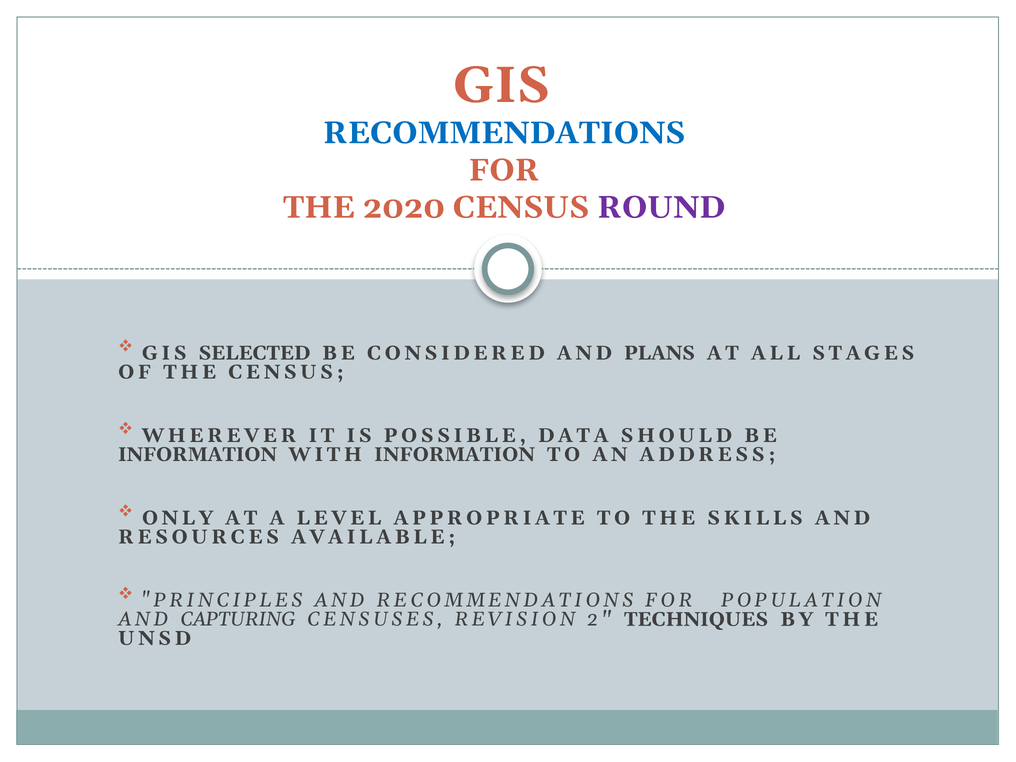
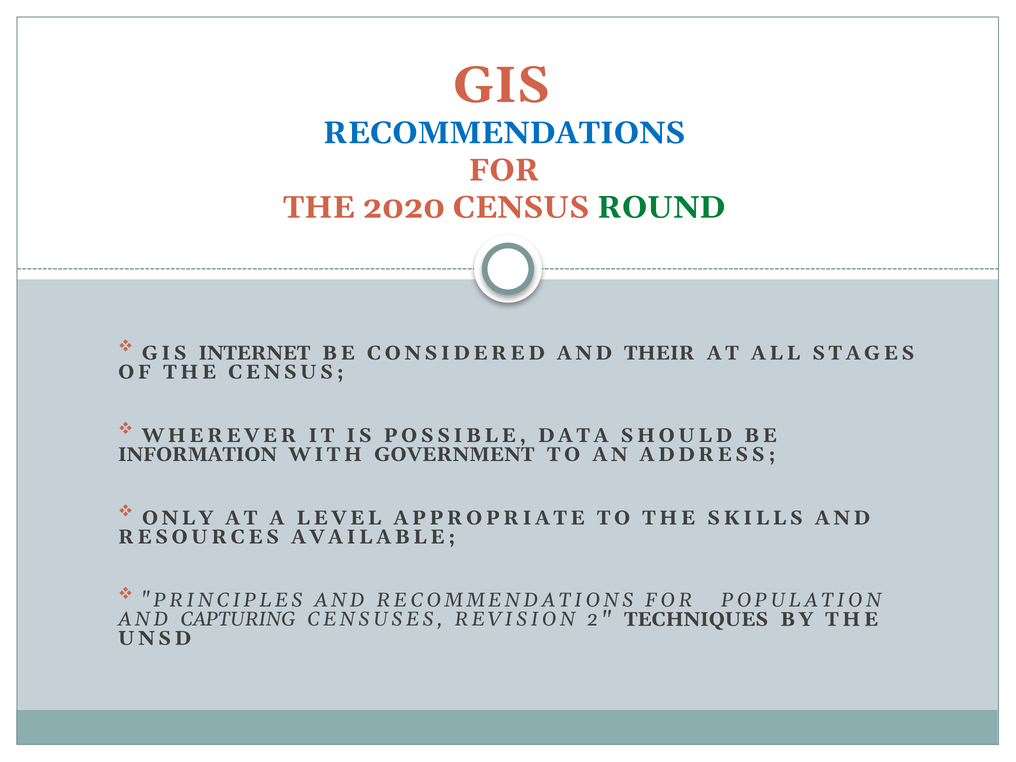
ROUND colour: purple -> green
SELECTED: SELECTED -> INTERNET
PLANS: PLANS -> THEIR
WITH INFORMATION: INFORMATION -> GOVERNMENT
